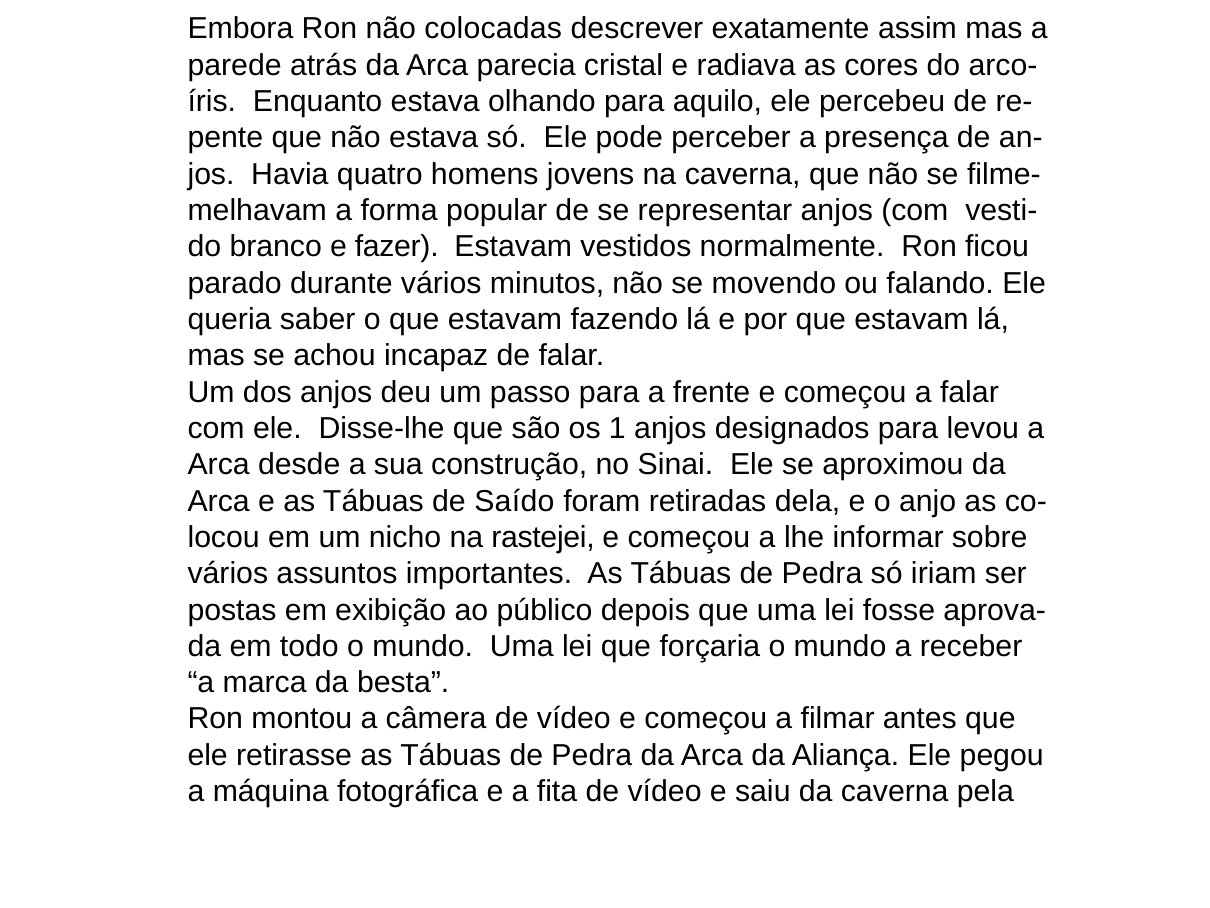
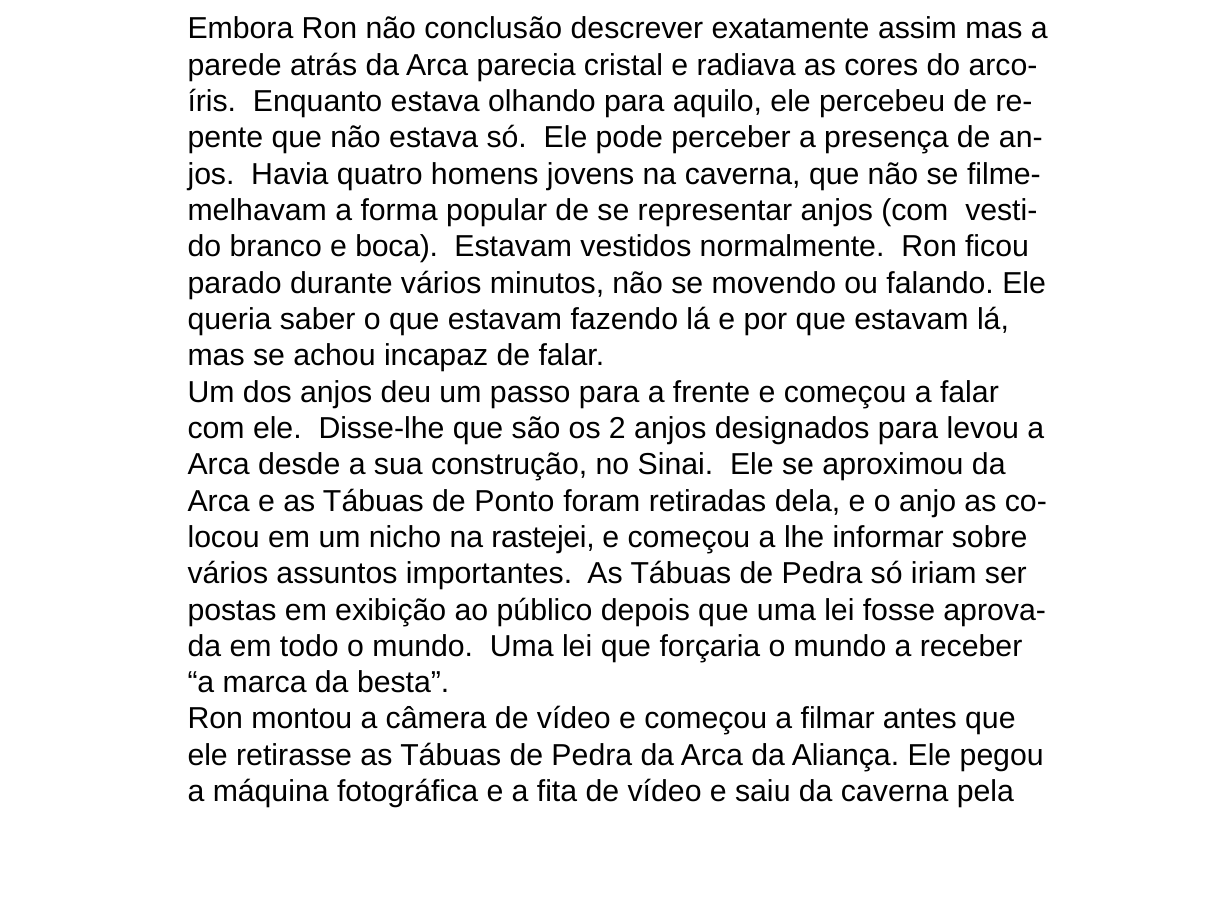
colocadas: colocadas -> conclusão
fazer: fazer -> boca
1: 1 -> 2
Saído: Saído -> Ponto
